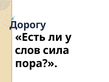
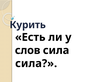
Дорогу: Дорогу -> Курить
пора at (36, 63): пора -> сила
